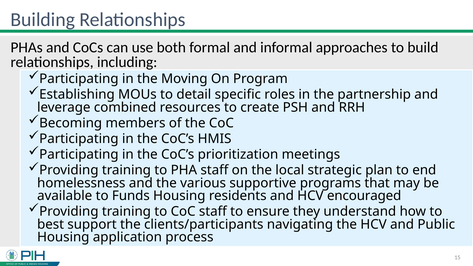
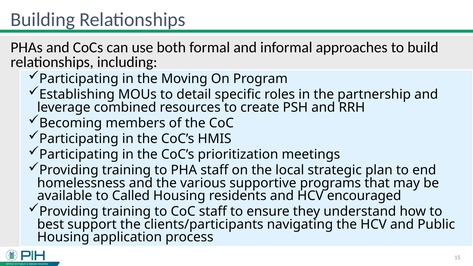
Funds: Funds -> Called
